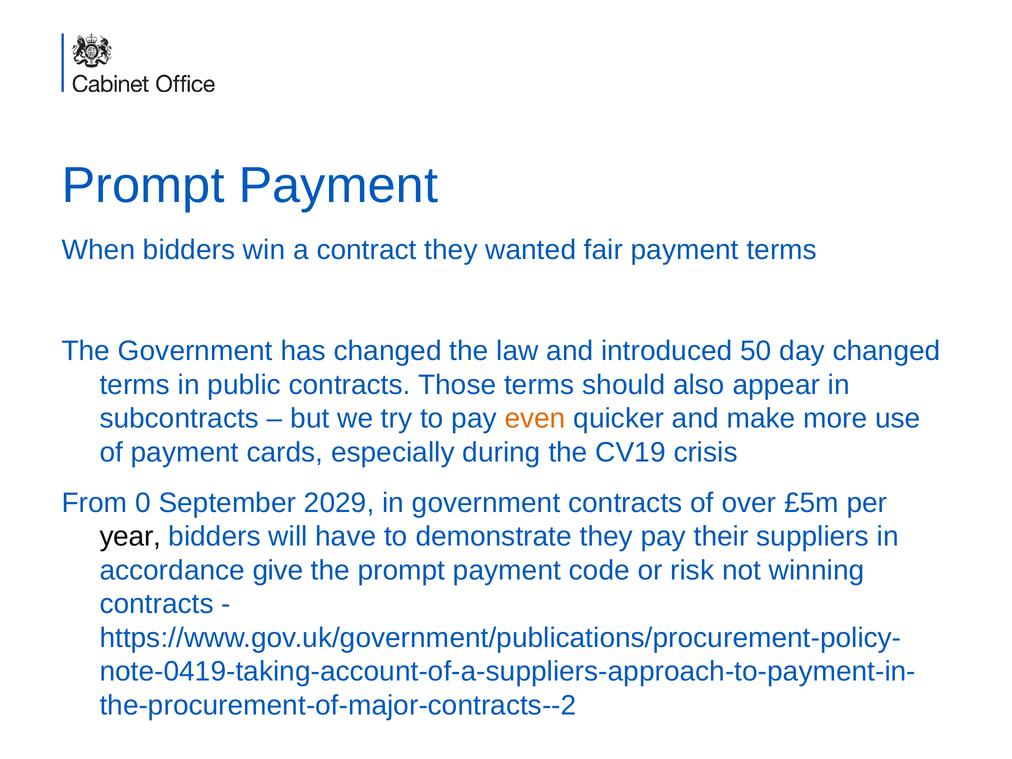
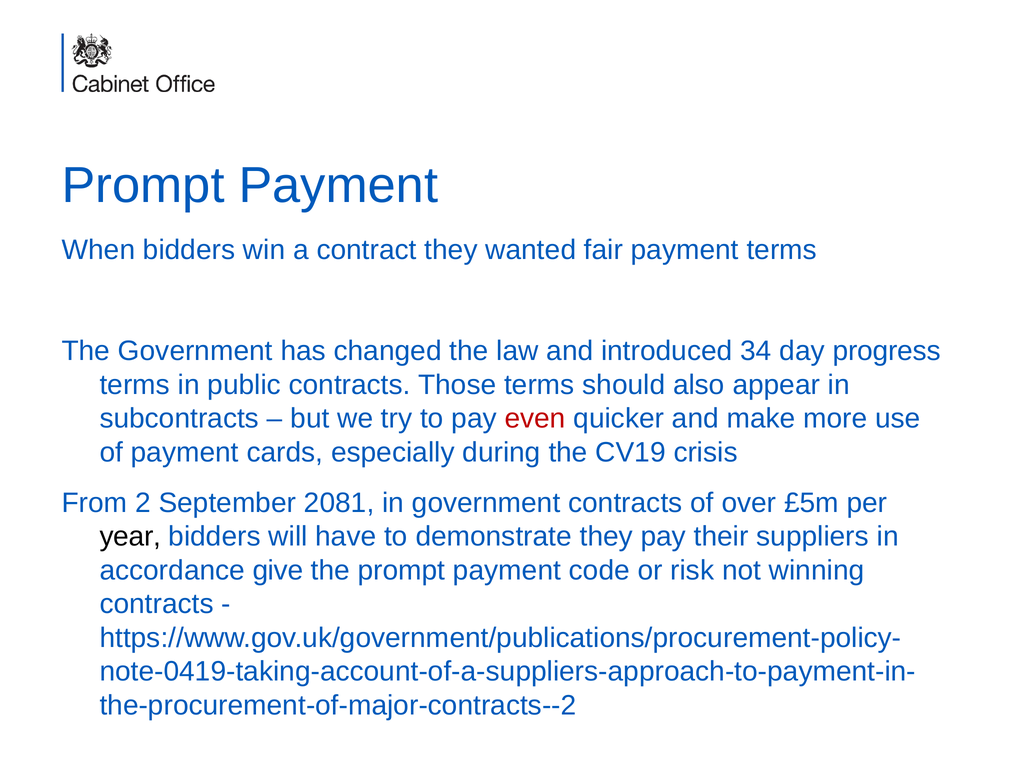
50: 50 -> 34
day changed: changed -> progress
even colour: orange -> red
0: 0 -> 2
2029: 2029 -> 2081
